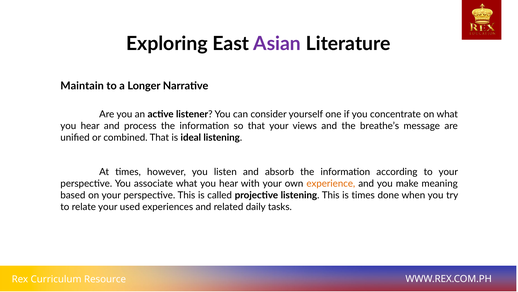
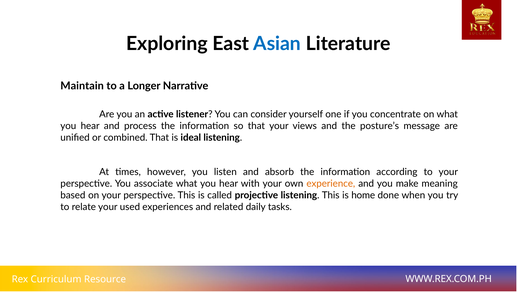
Asian colour: purple -> blue
breathe’s: breathe’s -> posture’s
is times: times -> home
